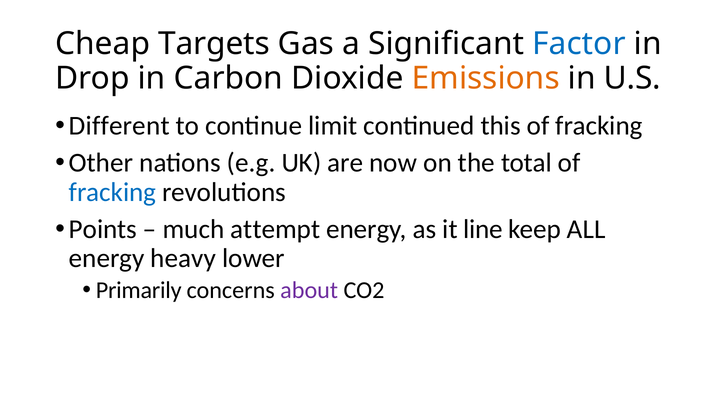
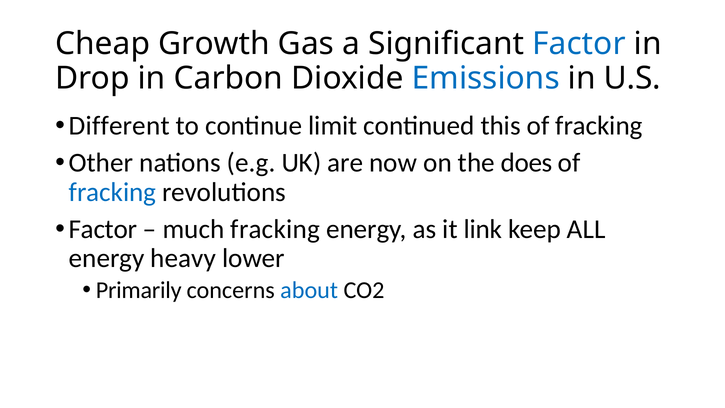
Targets: Targets -> Growth
Emissions colour: orange -> blue
total: total -> does
Points at (103, 229): Points -> Factor
much attempt: attempt -> fracking
line: line -> link
about colour: purple -> blue
